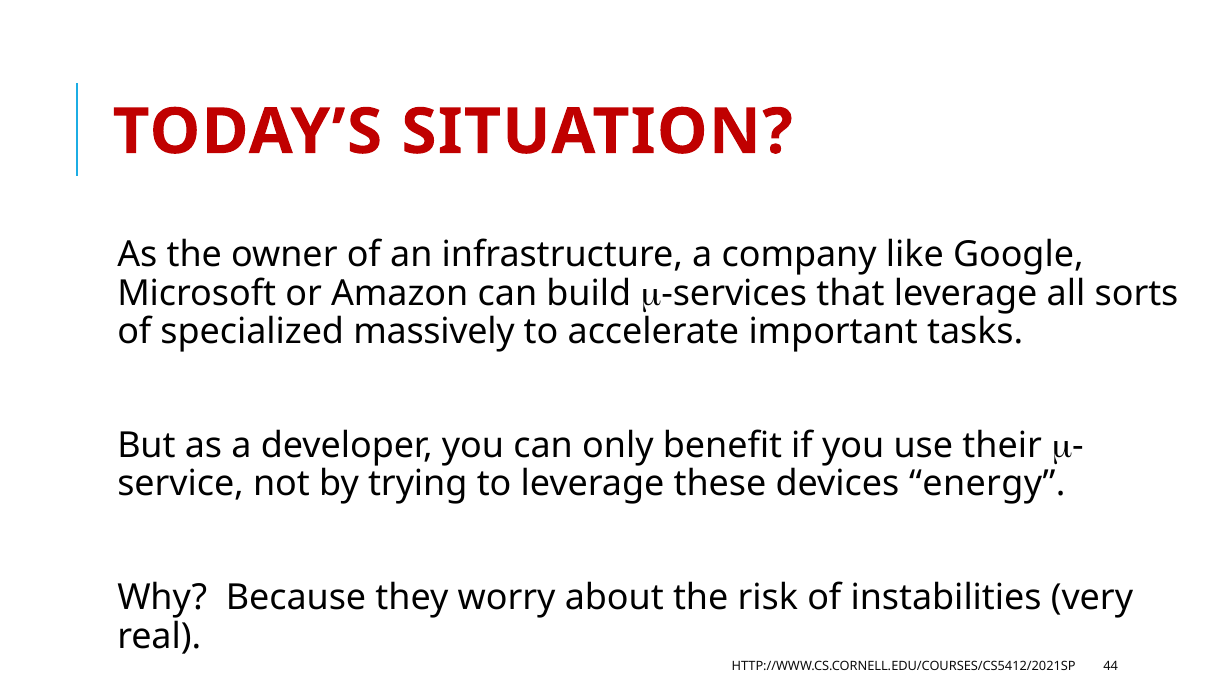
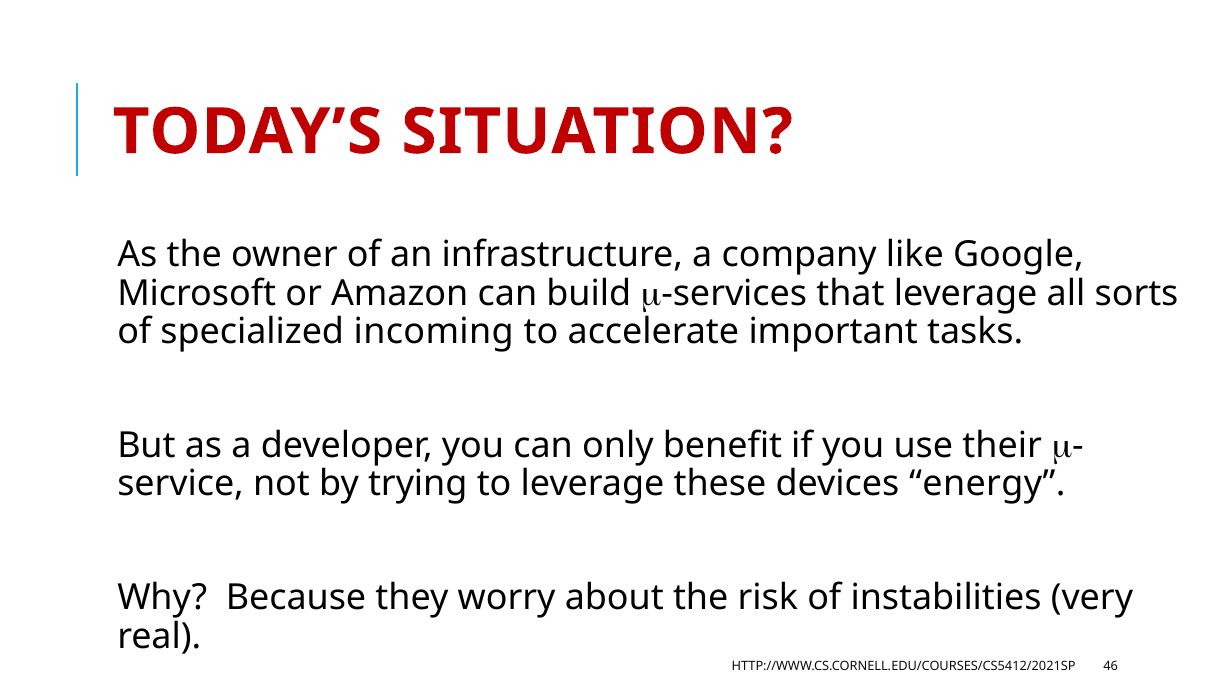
massively: massively -> incoming
44: 44 -> 46
